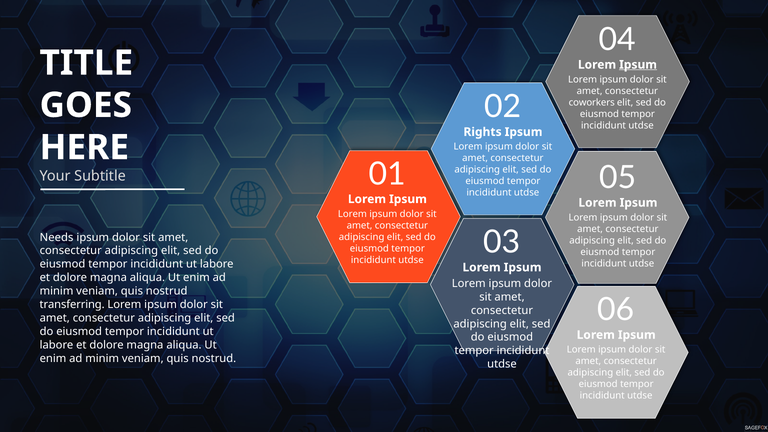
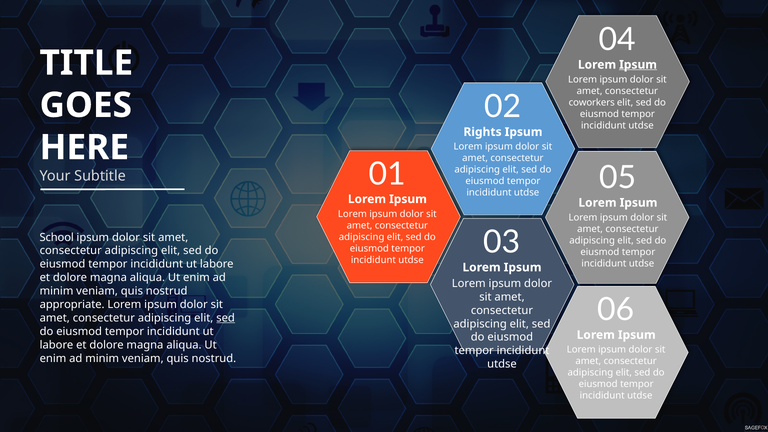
Needs: Needs -> School
transferring: transferring -> appropriate
sed at (226, 318) underline: none -> present
